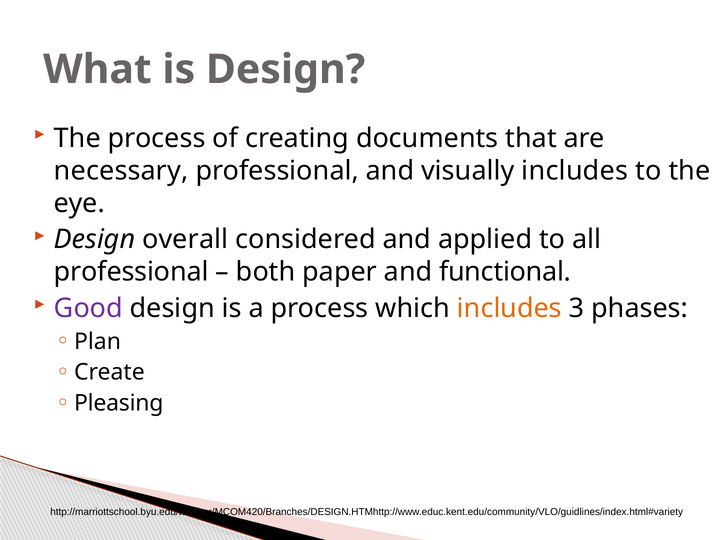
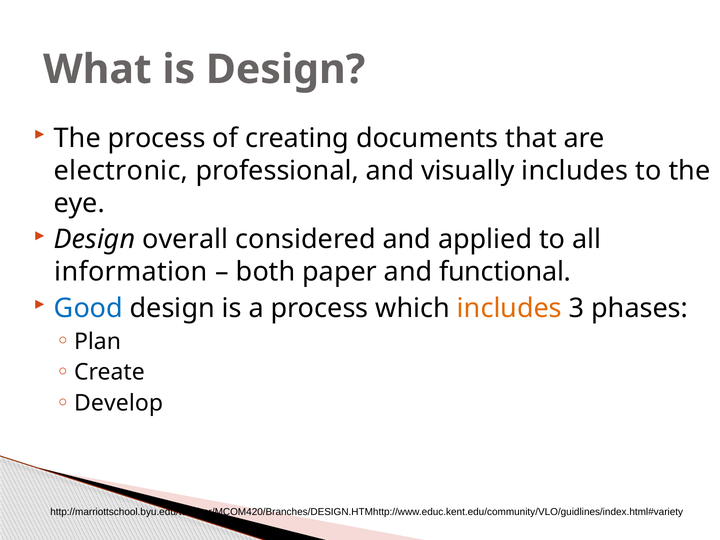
necessary: necessary -> electronic
professional at (131, 272): professional -> information
Good colour: purple -> blue
Pleasing: Pleasing -> Develop
